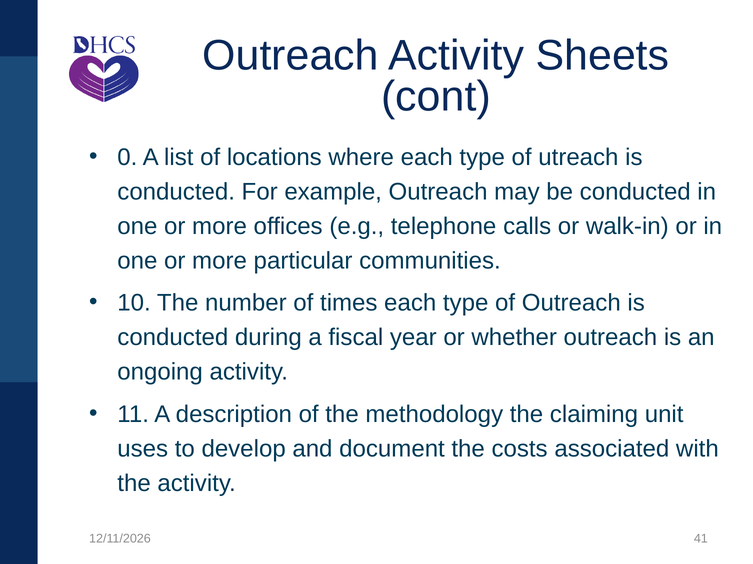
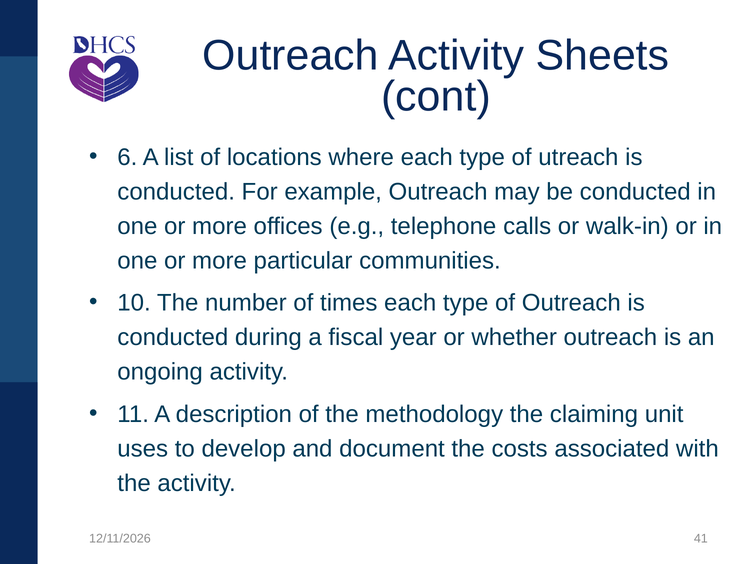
0: 0 -> 6
